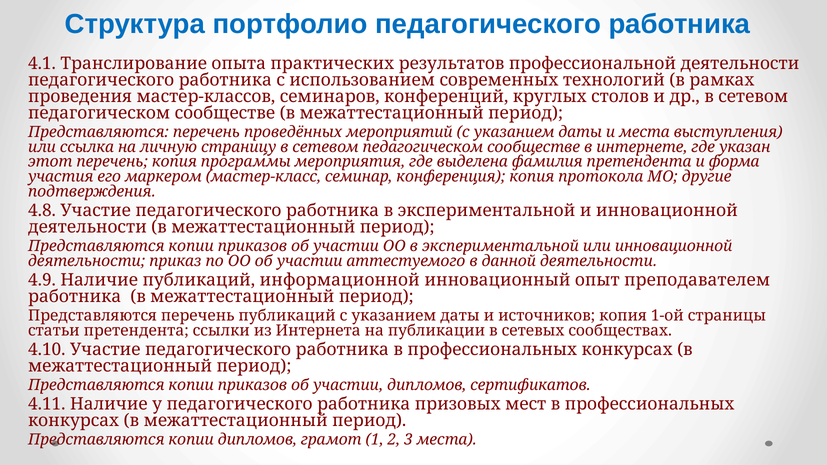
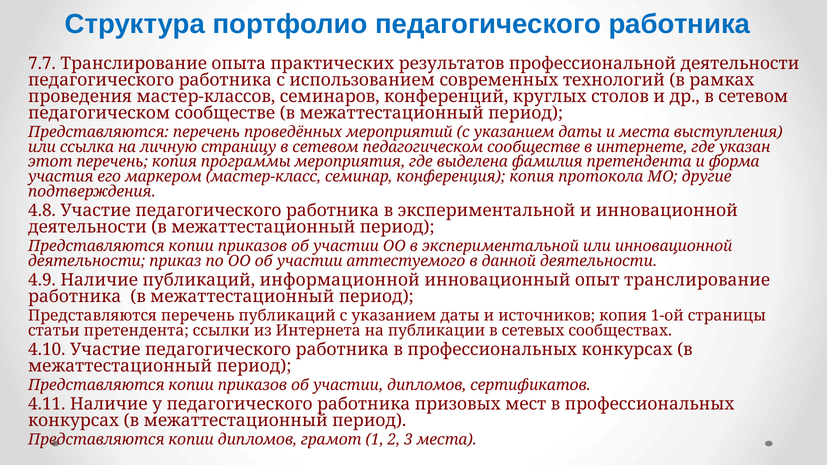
4.1: 4.1 -> 7.7
опыт преподавателем: преподавателем -> транслирование
